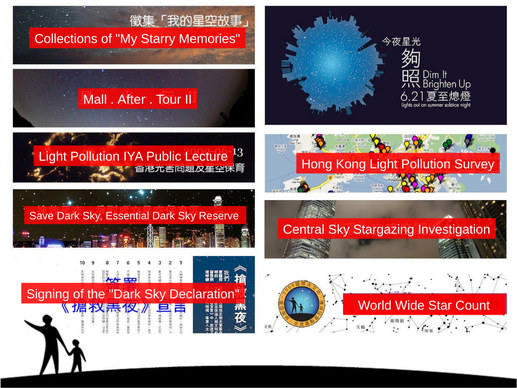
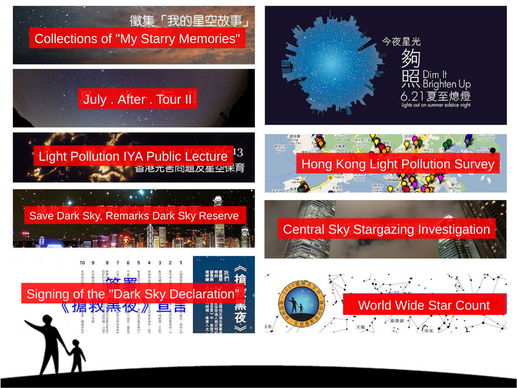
Mall: Mall -> July
Essential: Essential -> Remarks
